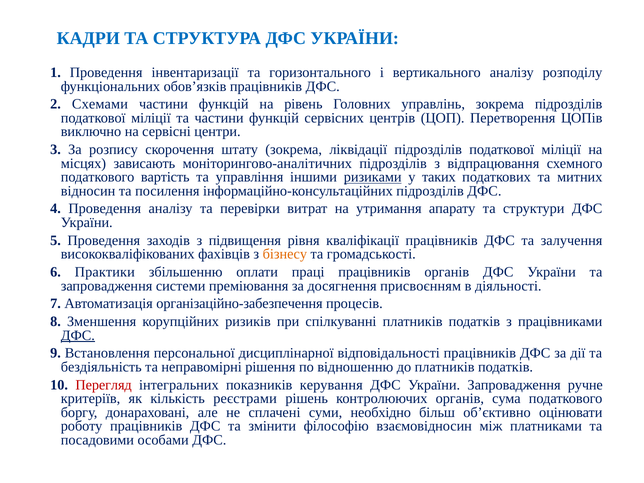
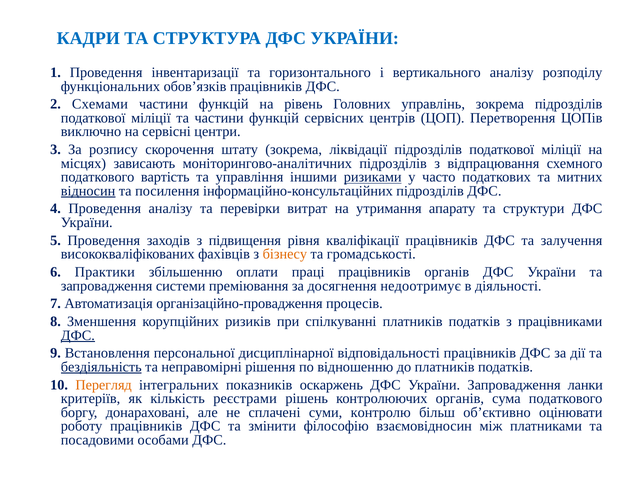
таких: таких -> часто
відносин underline: none -> present
присвоєнням: присвоєнням -> недоотримує
організаційно-забезпечення: організаційно-забезпечення -> організаційно-провадження
бездіяльність underline: none -> present
Перегляд colour: red -> orange
керування: керування -> оскаржень
ручне: ручне -> ланки
необхідно: необхідно -> контролю
